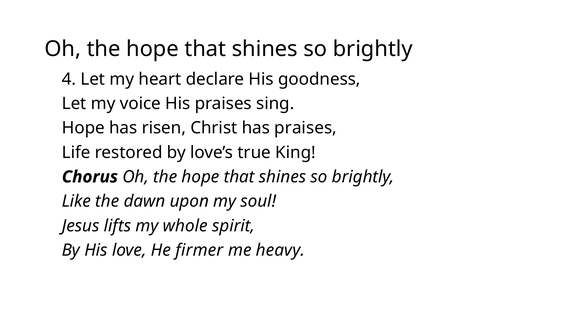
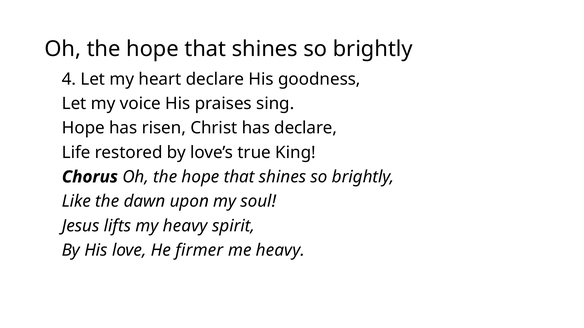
has praises: praises -> declare
my whole: whole -> heavy
